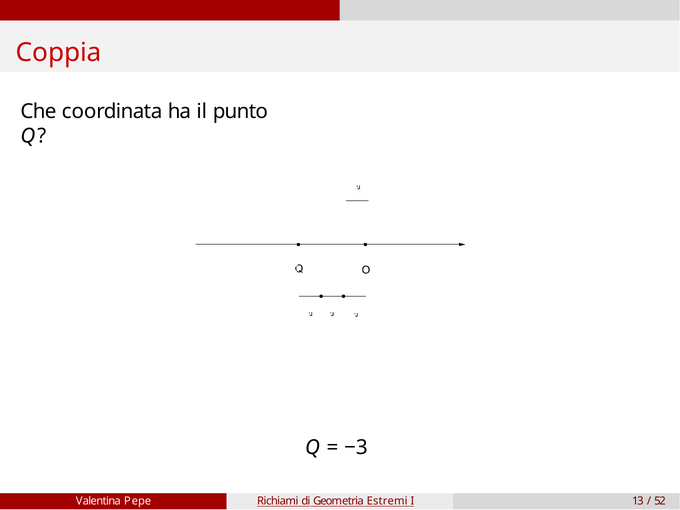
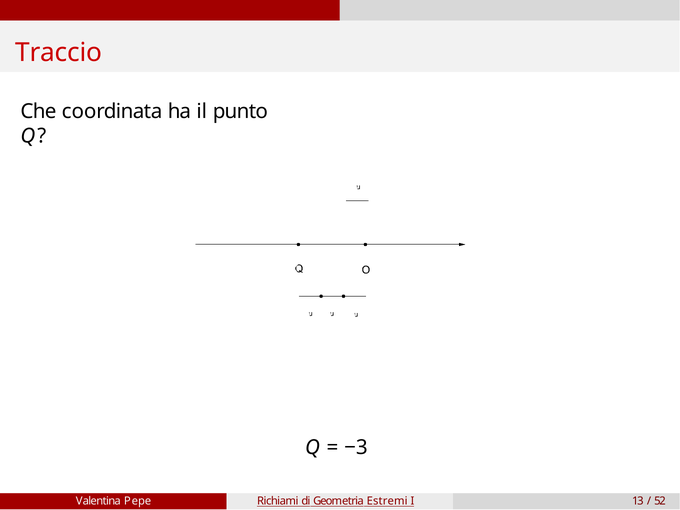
Coppia: Coppia -> Traccio
